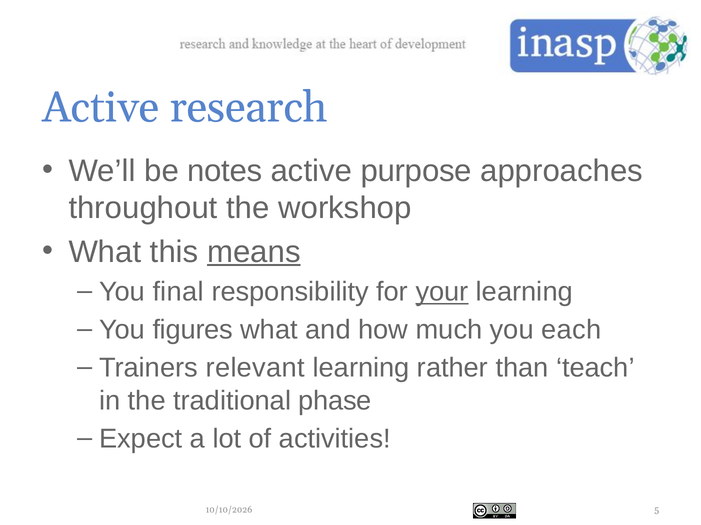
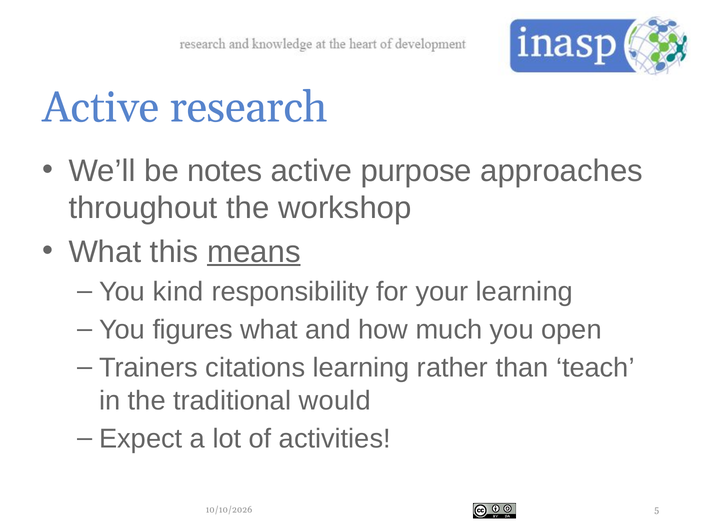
final: final -> kind
your underline: present -> none
each: each -> open
relevant: relevant -> citations
phase: phase -> would
